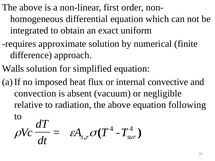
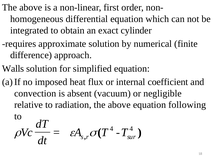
uniform: uniform -> cylinder
convective: convective -> coefficient
